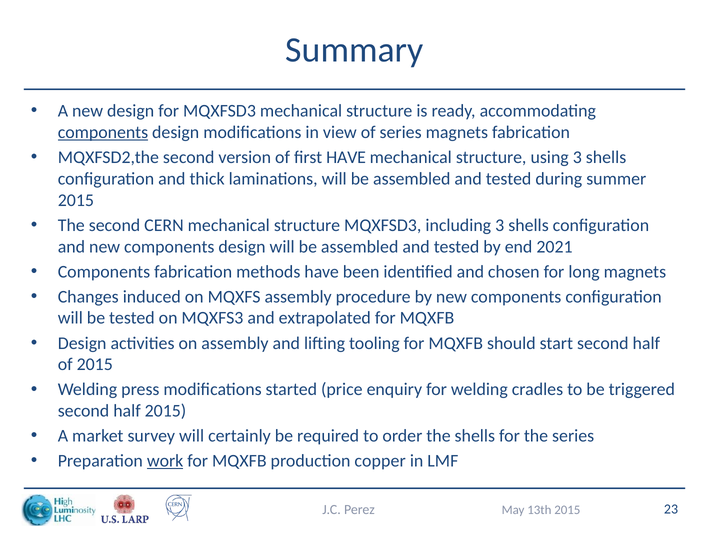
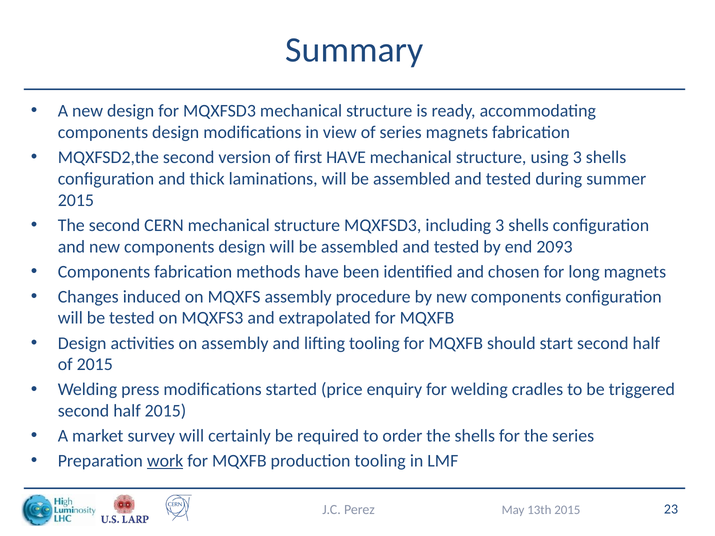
components at (103, 132) underline: present -> none
2021: 2021 -> 2093
production copper: copper -> tooling
